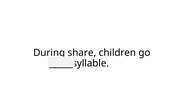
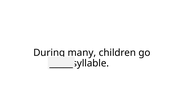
share: share -> many
